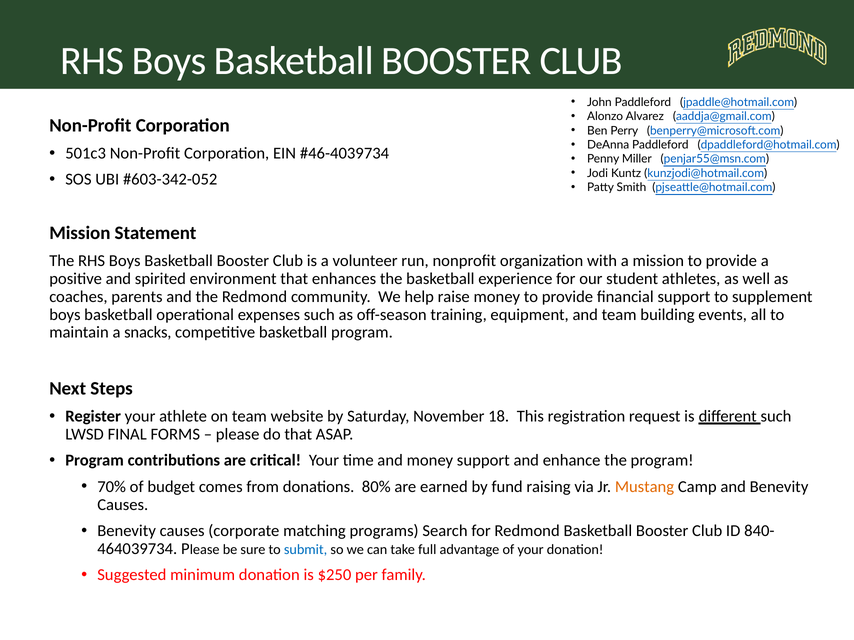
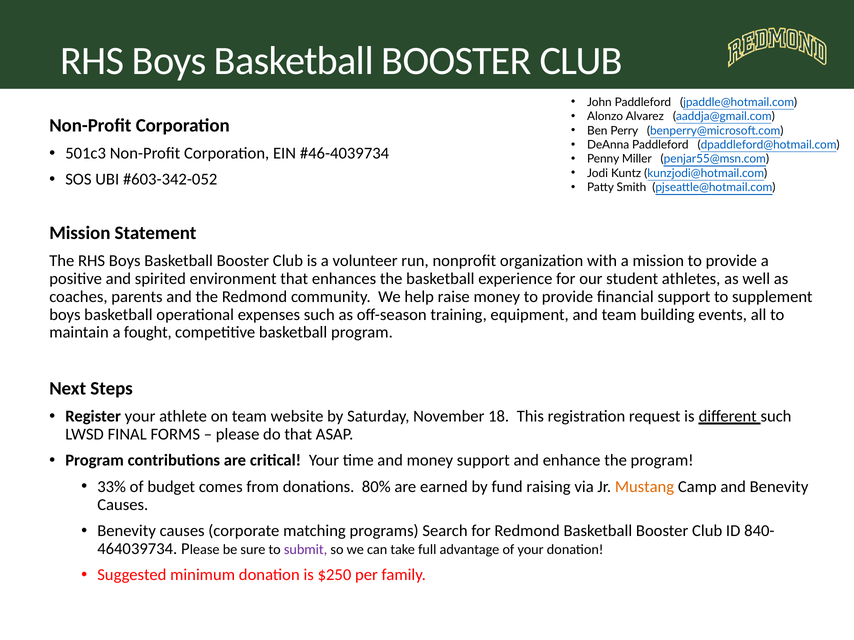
snacks: snacks -> fought
70%: 70% -> 33%
submit colour: blue -> purple
